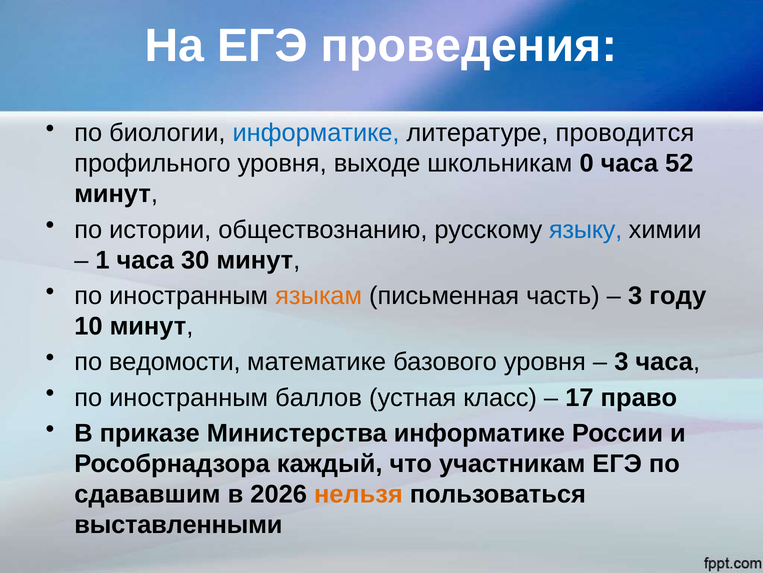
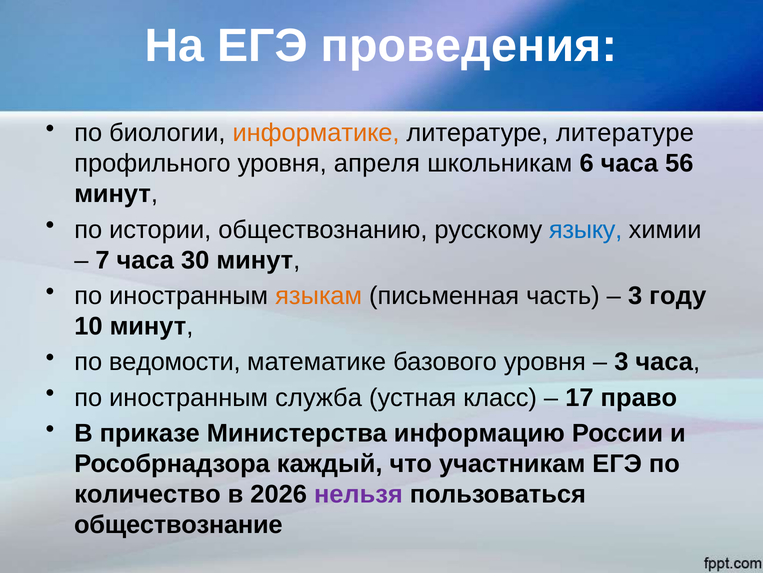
информатике at (316, 133) colour: blue -> orange
литературе проводится: проводится -> литературе
выходе: выходе -> апреля
0: 0 -> 6
52: 52 -> 56
1: 1 -> 7
баллов: баллов -> служба
Министерства информатике: информатике -> информацию
сдававшим: сдававшим -> количество
нельзя colour: orange -> purple
выставленными: выставленными -> обществознание
